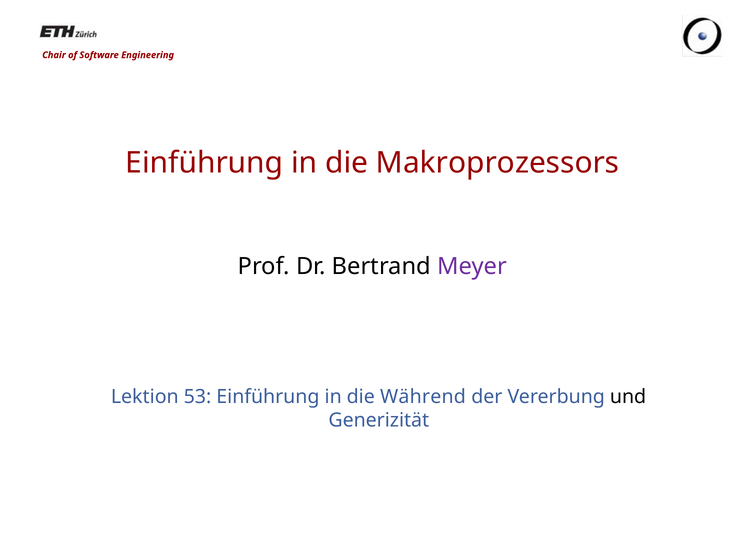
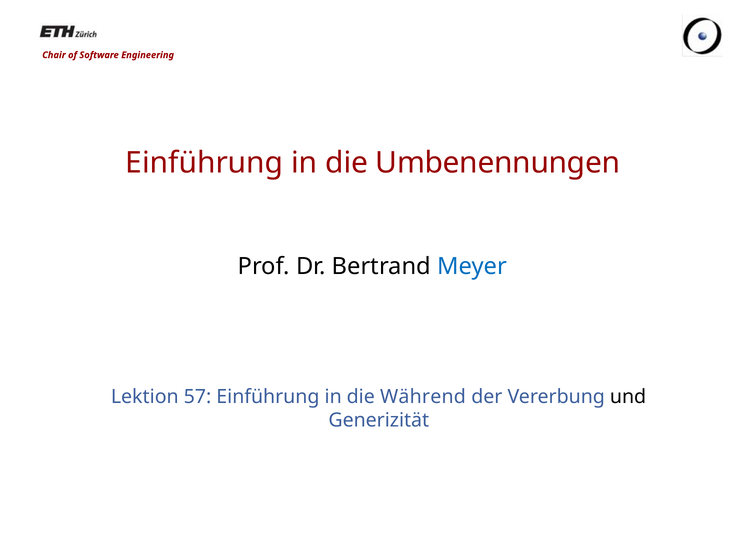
Makroprozessors: Makroprozessors -> Umbenennungen
Meyer colour: purple -> blue
53: 53 -> 57
